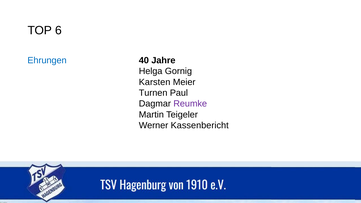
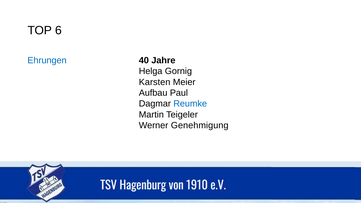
Turnen: Turnen -> Aufbau
Reumke colour: purple -> blue
Kassenbericht: Kassenbericht -> Genehmigung
